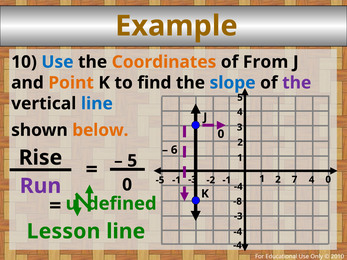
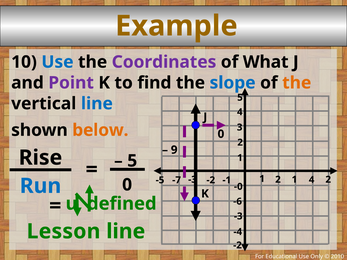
Coordinates colour: orange -> purple
From: From -> What
Point colour: orange -> purple
the at (297, 83) colour: purple -> orange
6: 6 -> 9
7 at (294, 180): 7 -> 1
4 0: 0 -> 2
-1 at (177, 180): -1 -> -7
Run colour: purple -> blue
-4 at (238, 187): -4 -> -0
-8: -8 -> -6
-4 at (237, 245): -4 -> -2
